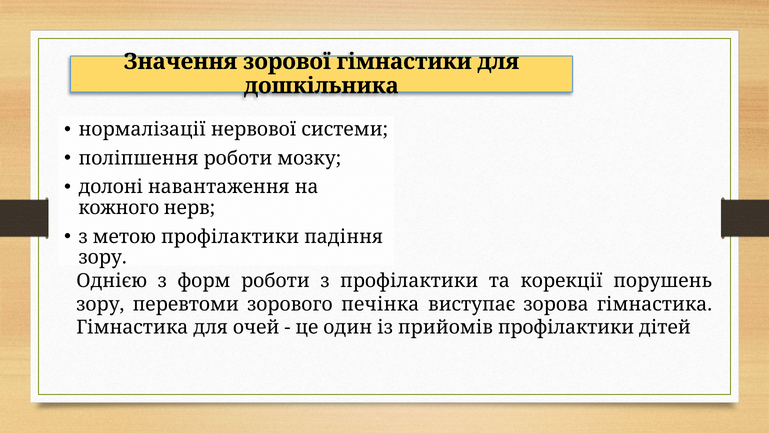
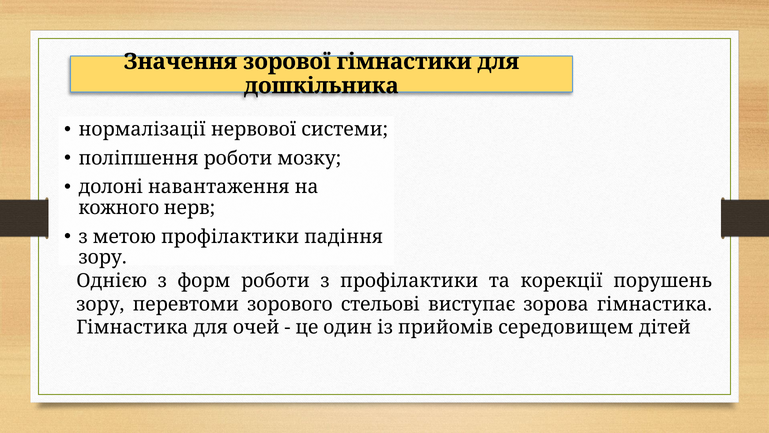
печінка: печінка -> стельові
прийомів профілактики: профілактики -> середовищем
